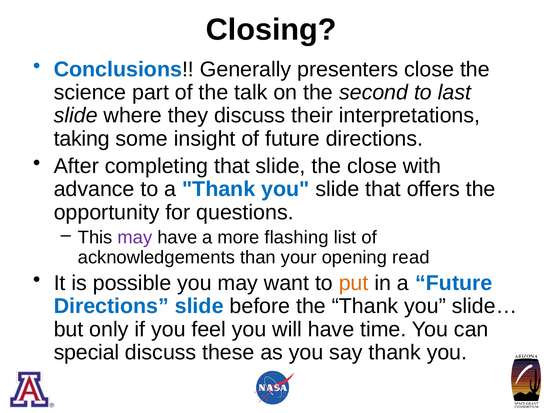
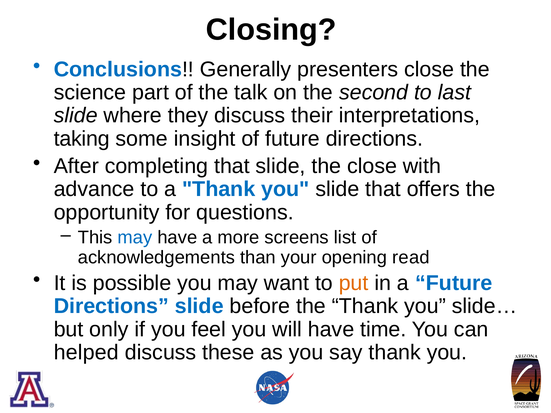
may at (135, 238) colour: purple -> blue
flashing: flashing -> screens
special: special -> helped
